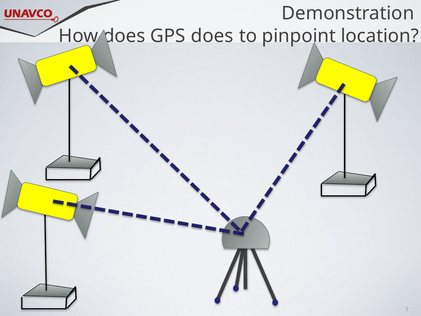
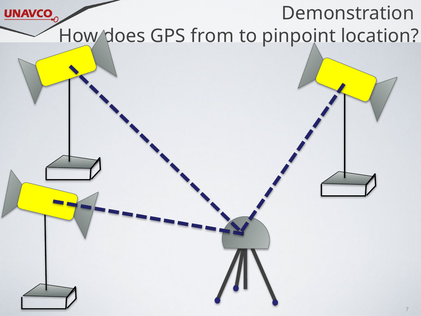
GPS does: does -> from
